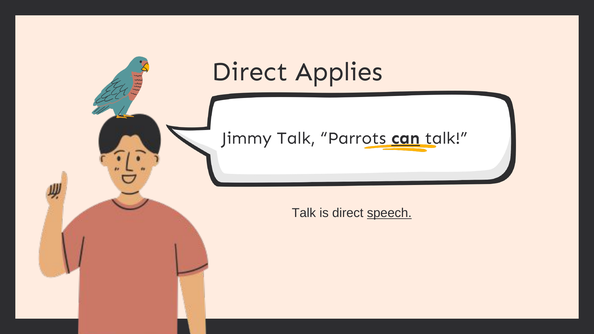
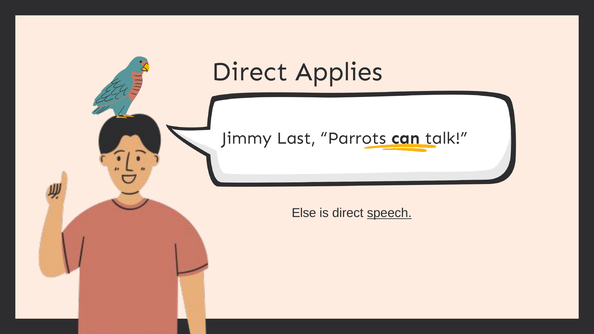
Jimmy Talk: Talk -> Last
can underline: present -> none
Talk at (304, 213): Talk -> Else
